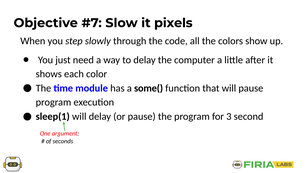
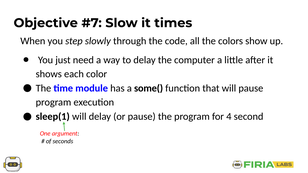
pixels: pixels -> times
3: 3 -> 4
